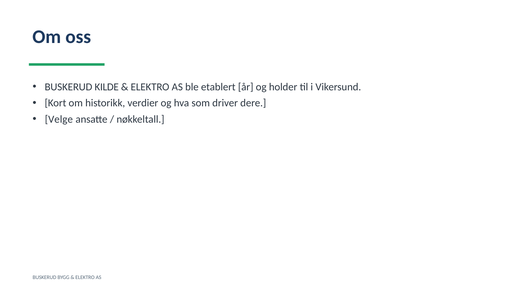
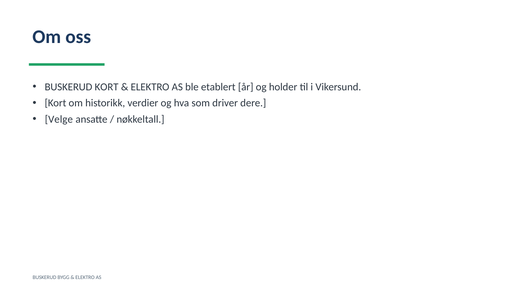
BUSKERUD KILDE: KILDE -> KORT
